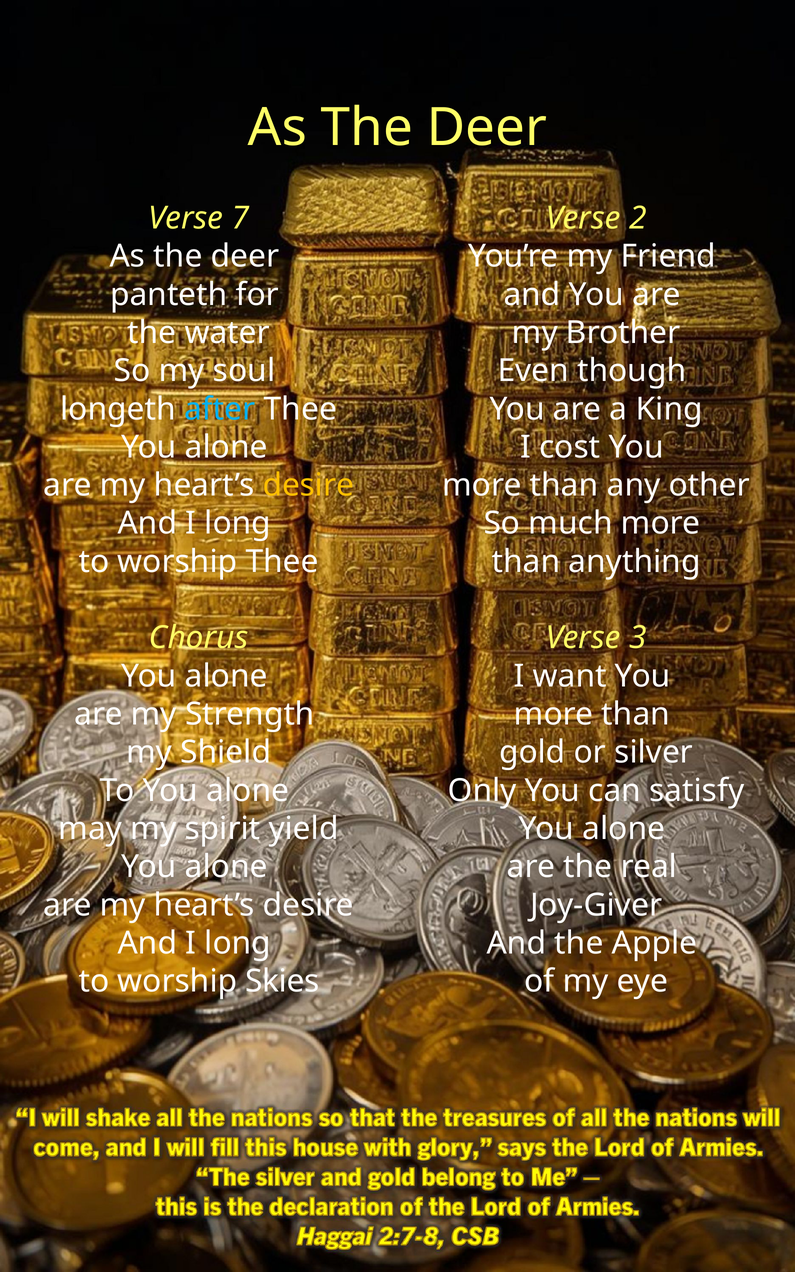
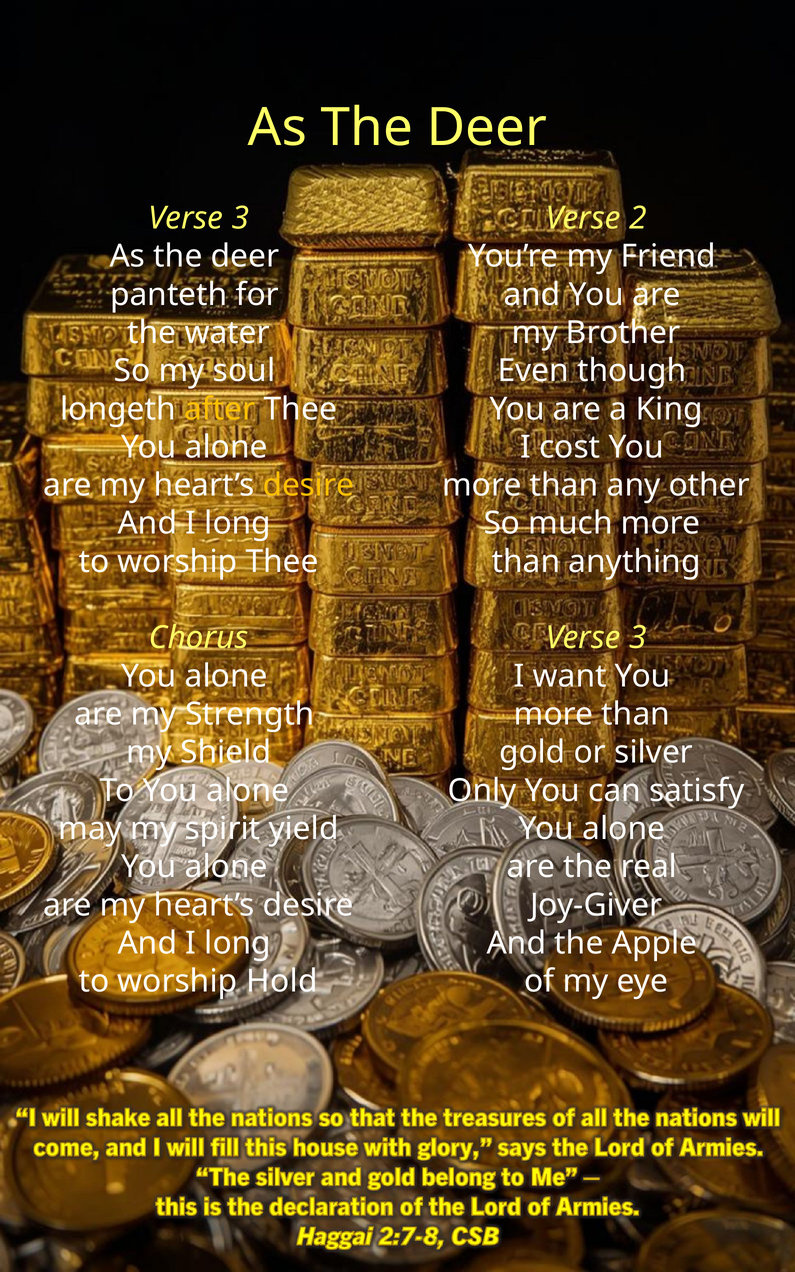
7 at (240, 218): 7 -> 3
after colour: light blue -> yellow
Skies: Skies -> Hold
